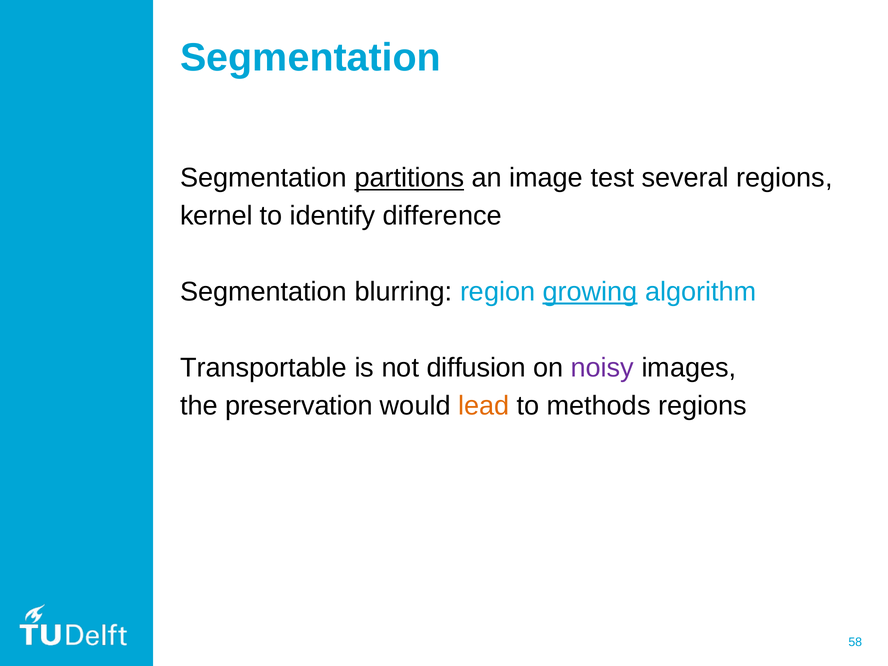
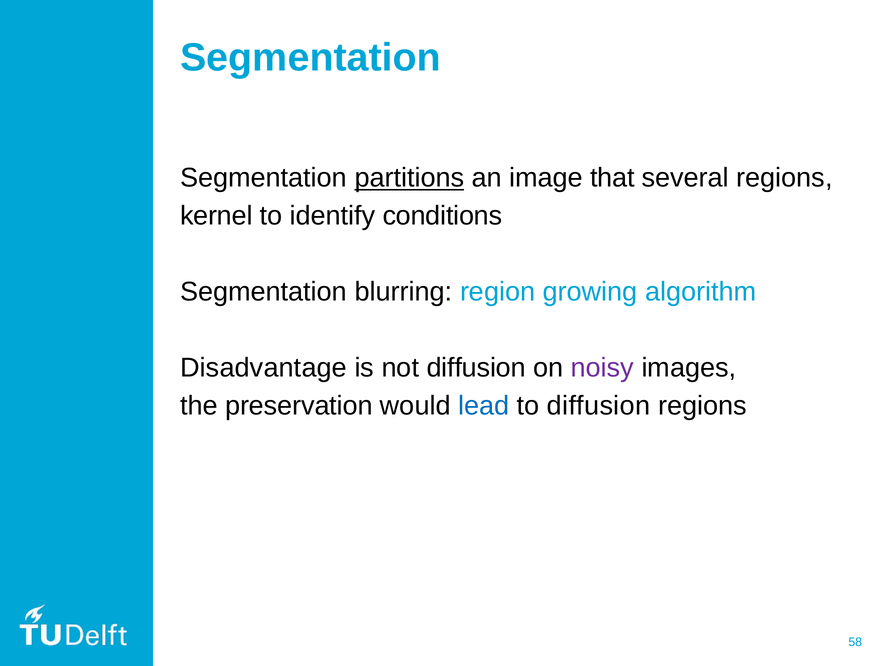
test: test -> that
difference: difference -> conditions
growing underline: present -> none
Transportable: Transportable -> Disadvantage
lead colour: orange -> blue
to methods: methods -> diffusion
